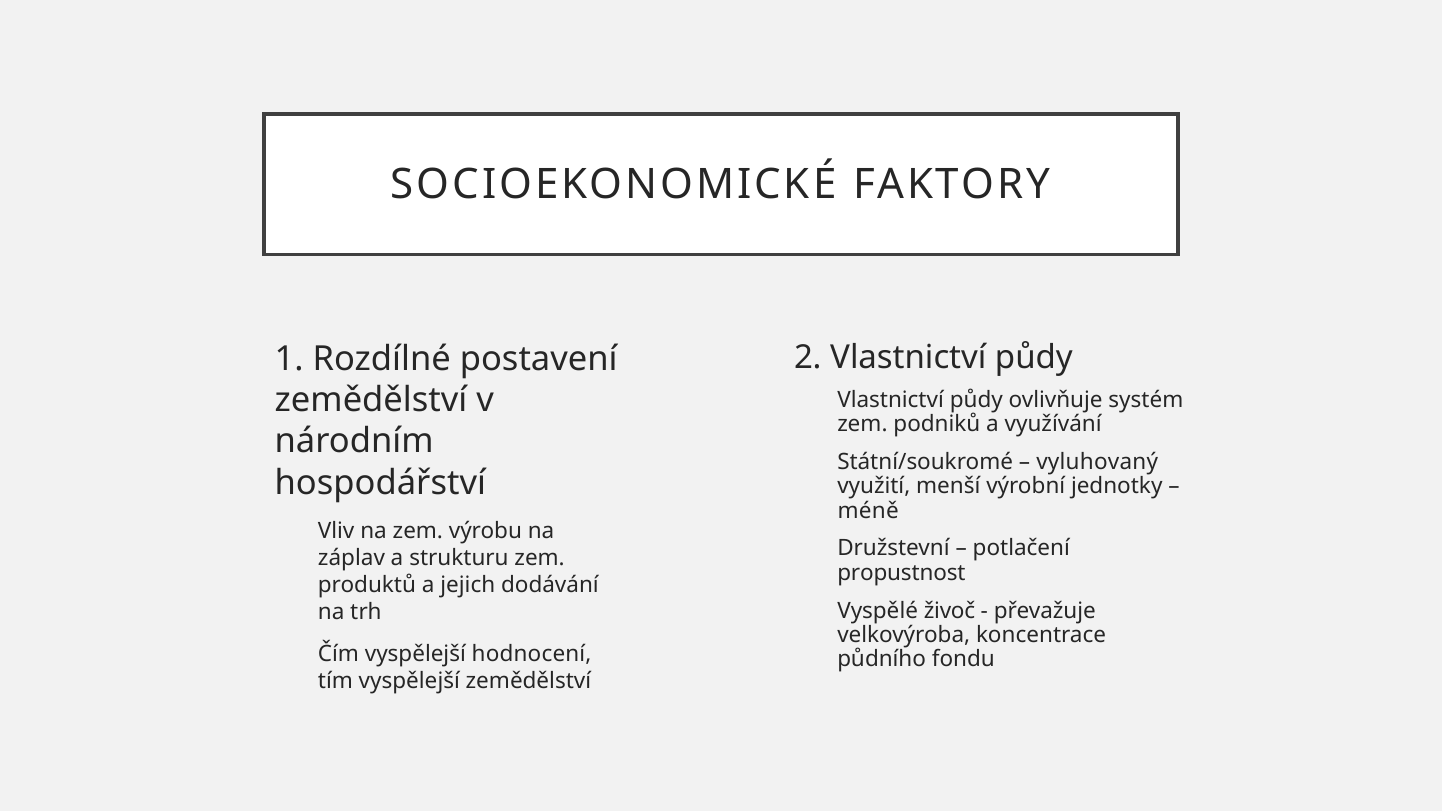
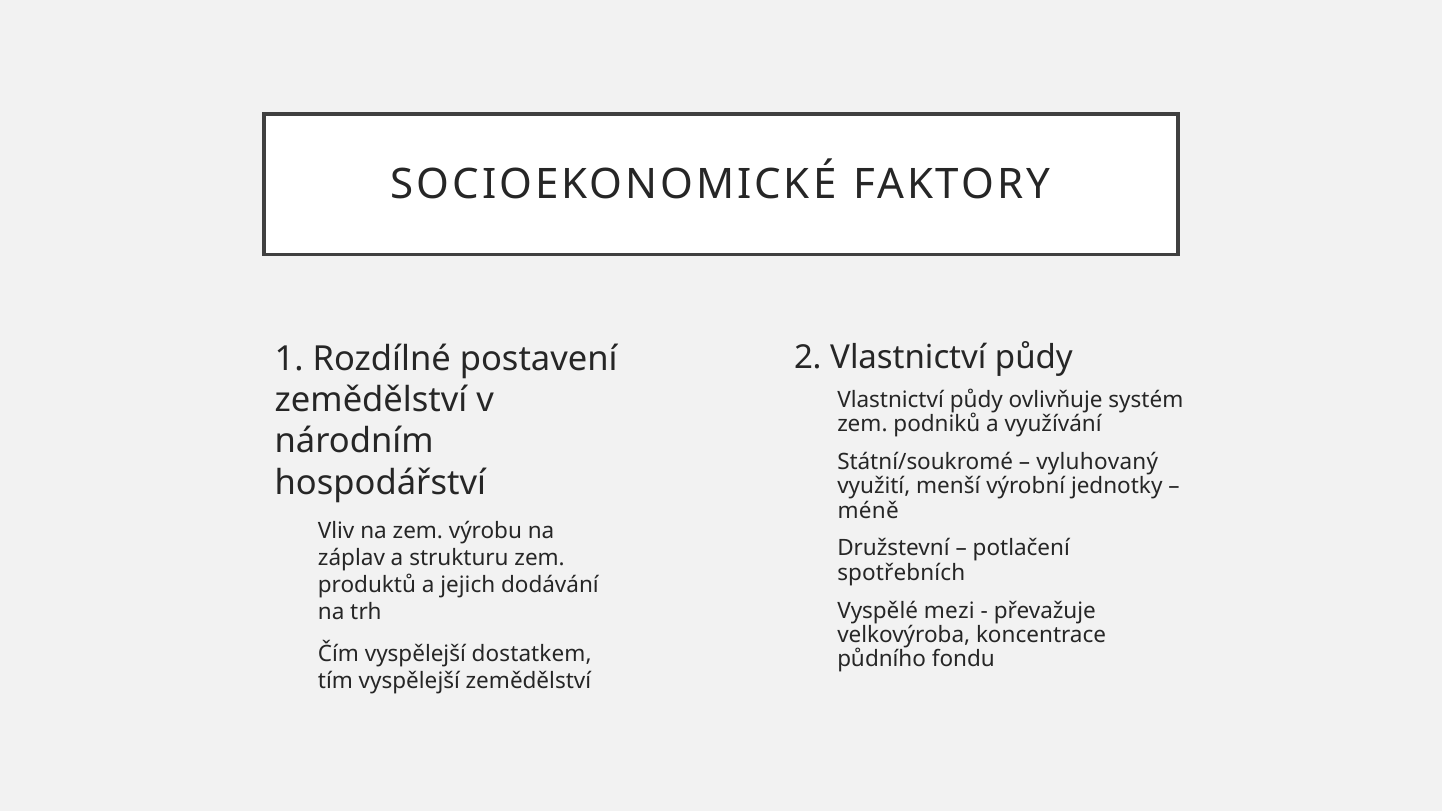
propustnost: propustnost -> spotřebních
živoč: živoč -> mezi
hodnocení: hodnocení -> dostatkem
